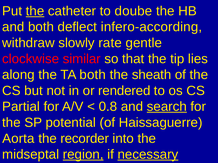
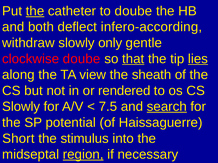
rate: rate -> only
clockwise similar: similar -> doube
that underline: none -> present
lies underline: none -> present
TA both: both -> view
Partial at (21, 107): Partial -> Slowly
0.8: 0.8 -> 7.5
Aorta: Aorta -> Short
recorder: recorder -> stimulus
necessary underline: present -> none
